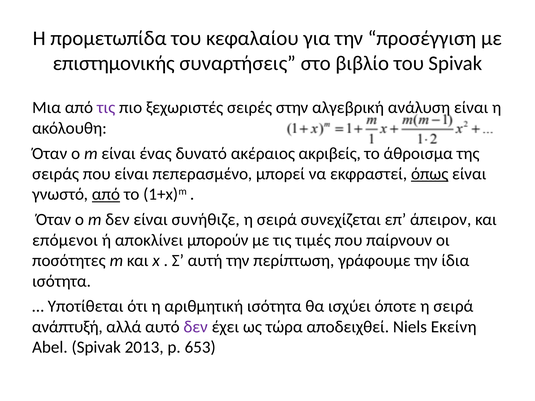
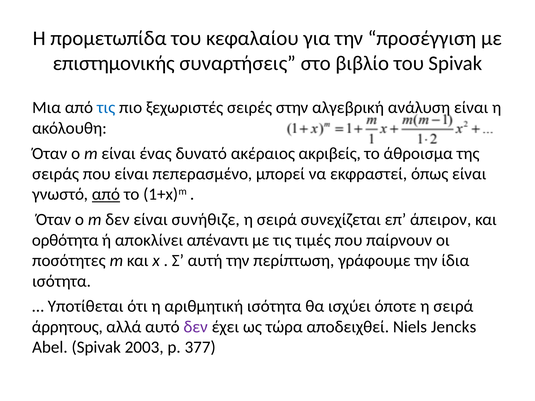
τις at (106, 108) colour: purple -> blue
όπως underline: present -> none
επόμενοι: επόμενοι -> ορθότητα
μπορούν: μπορούν -> απέναντι
ανάπτυξή: ανάπτυξή -> άρρητους
Εκείνη: Εκείνη -> Jencks
2013: 2013 -> 2003
653: 653 -> 377
